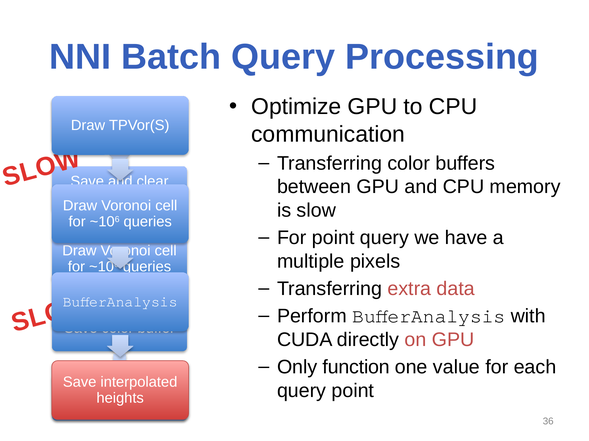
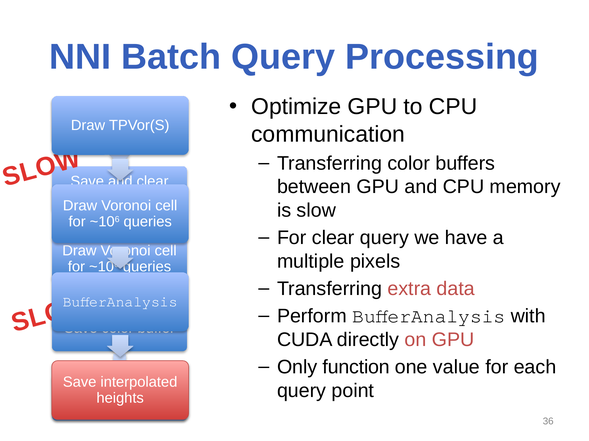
For point: point -> clear
